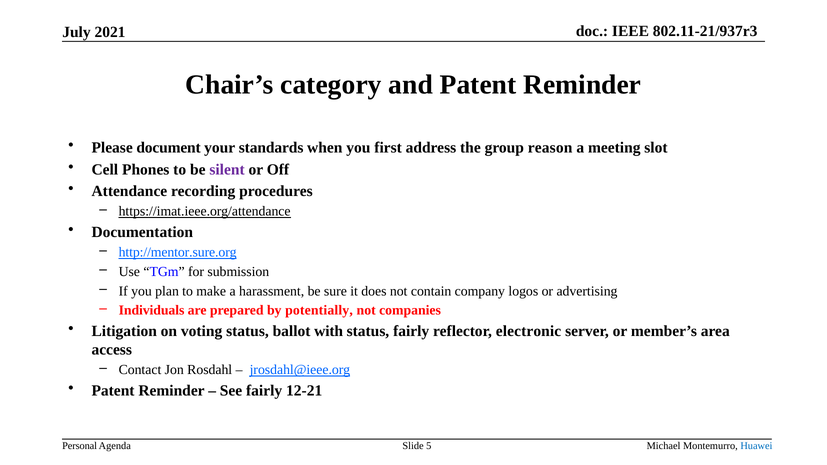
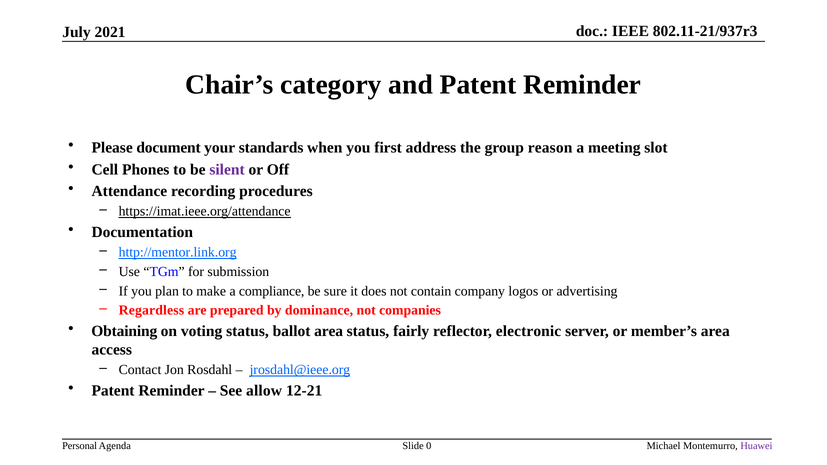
http://mentor.sure.org: http://mentor.sure.org -> http://mentor.link.org
harassment: harassment -> compliance
Individuals: Individuals -> Regardless
potentially: potentially -> dominance
Litigation: Litigation -> Obtaining
ballot with: with -> area
See fairly: fairly -> allow
5: 5 -> 0
Huawei colour: blue -> purple
